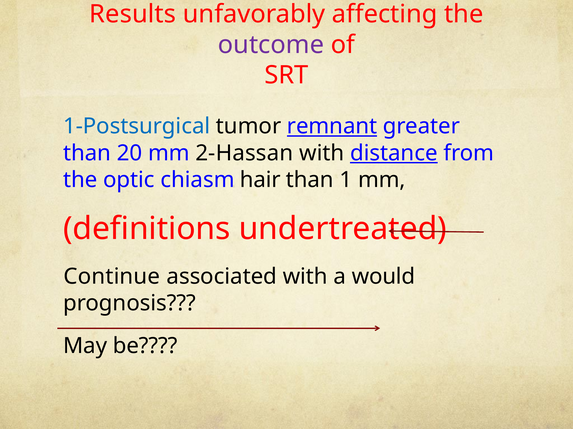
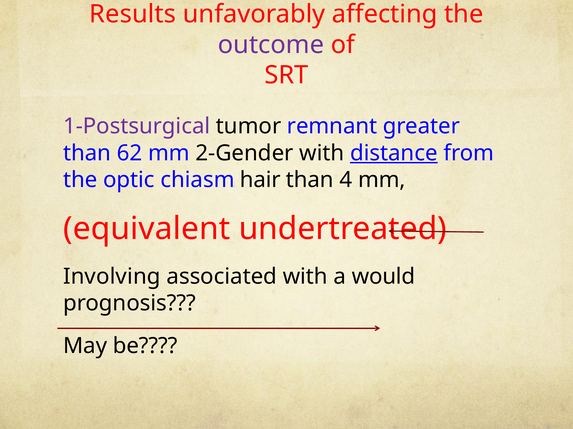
1-Postsurgical colour: blue -> purple
remnant underline: present -> none
20: 20 -> 62
2-Hassan: 2-Hassan -> 2-Gender
1: 1 -> 4
definitions: definitions -> equivalent
Continue: Continue -> Involving
